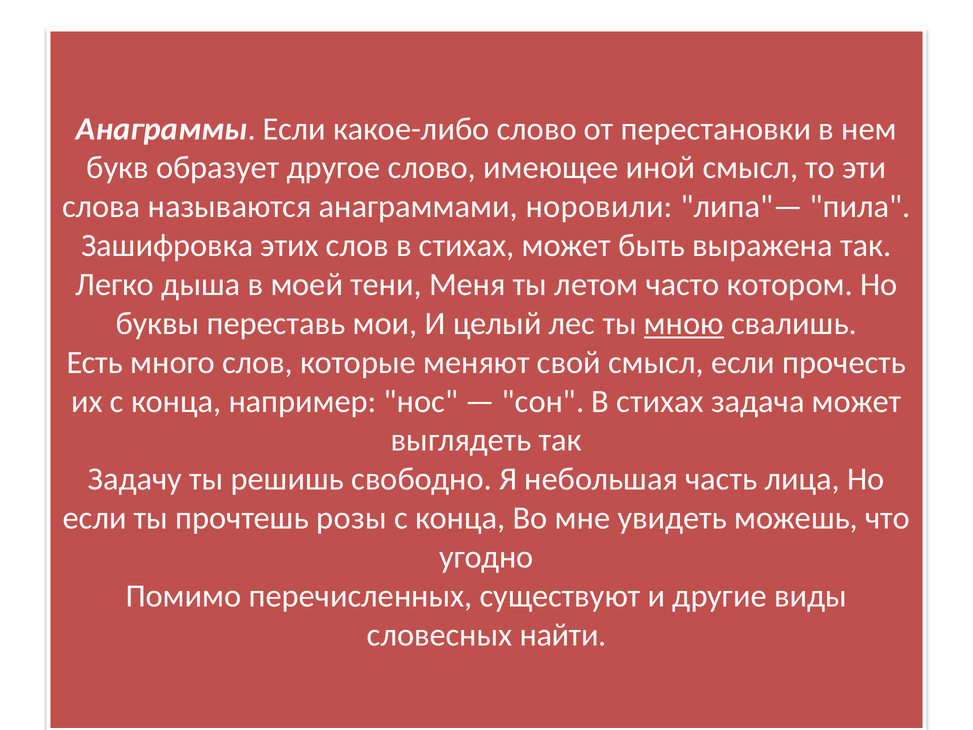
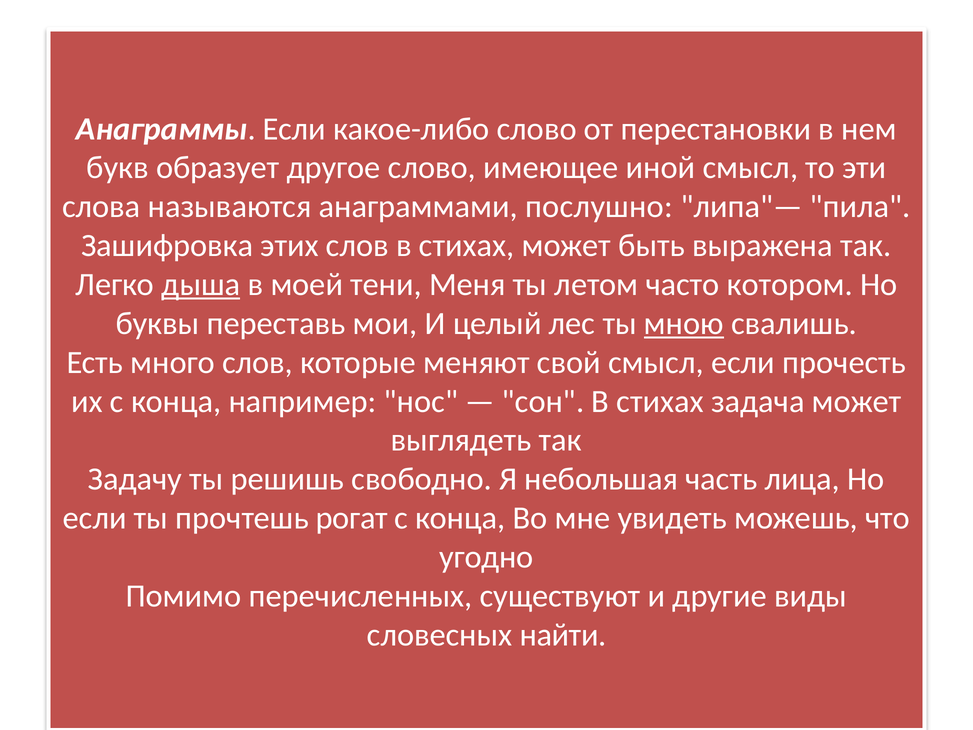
норовили: норовили -> послушно
дыша underline: none -> present
розы: розы -> рогат
